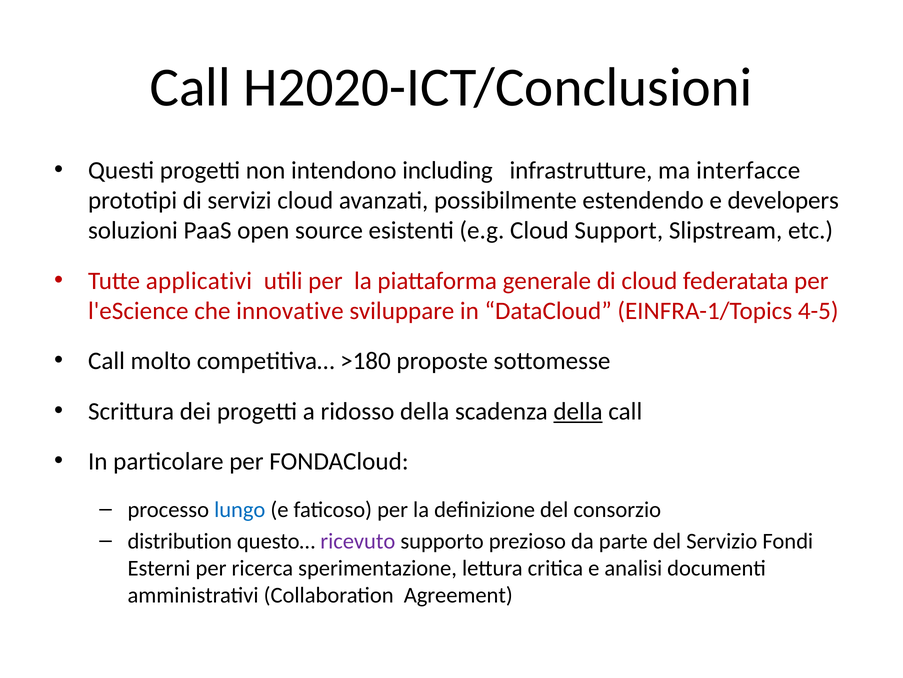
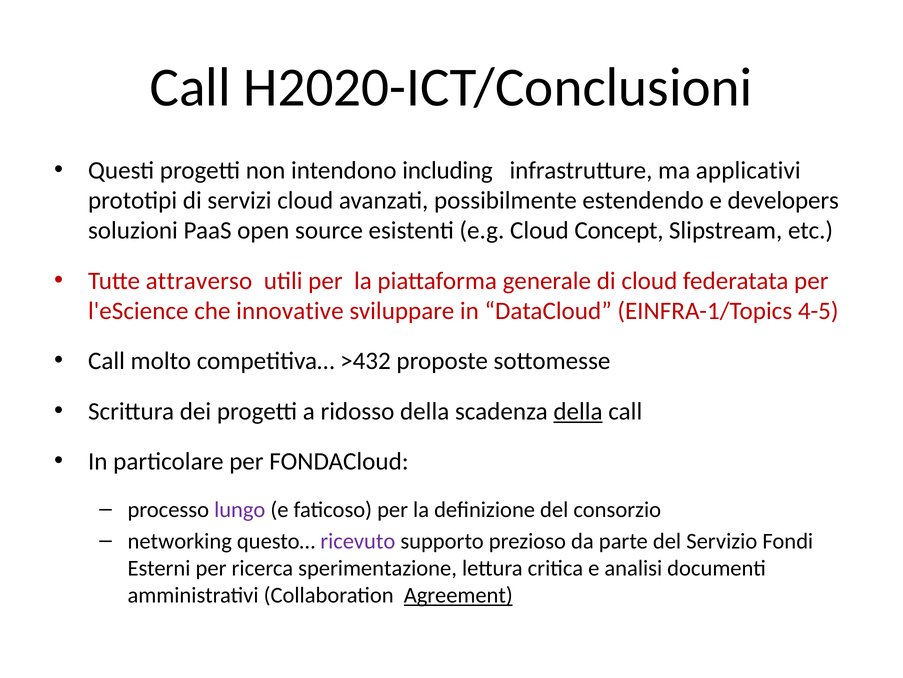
interfacce: interfacce -> applicativi
Support: Support -> Concept
applicativi: applicativi -> attraverso
>180: >180 -> >432
lungo colour: blue -> purple
distribution: distribution -> networking
Agreement underline: none -> present
